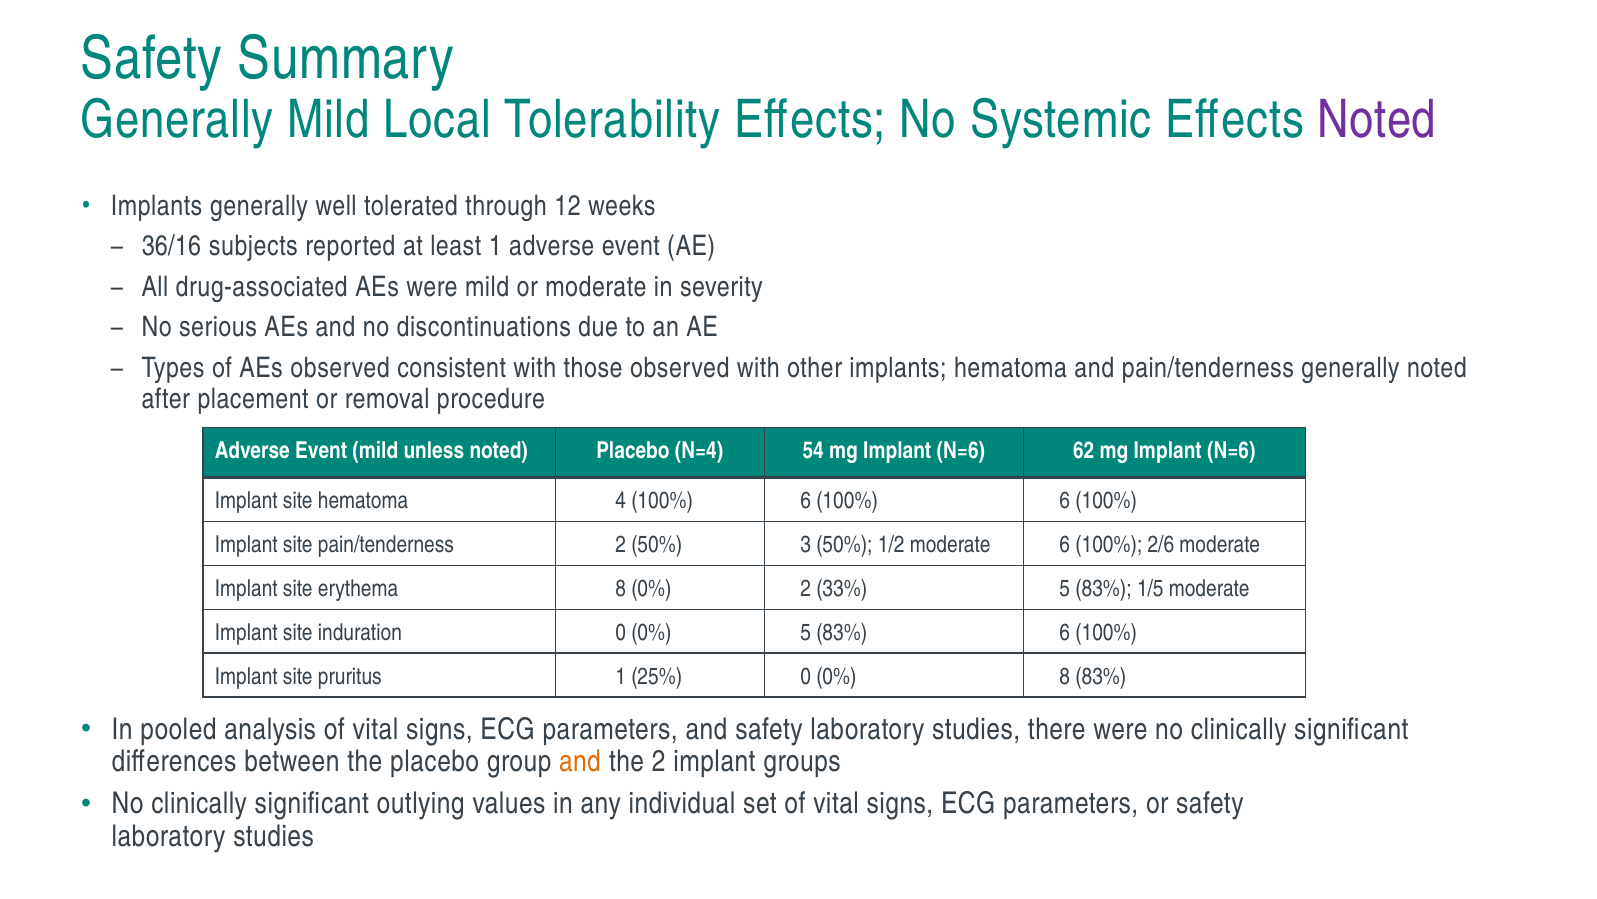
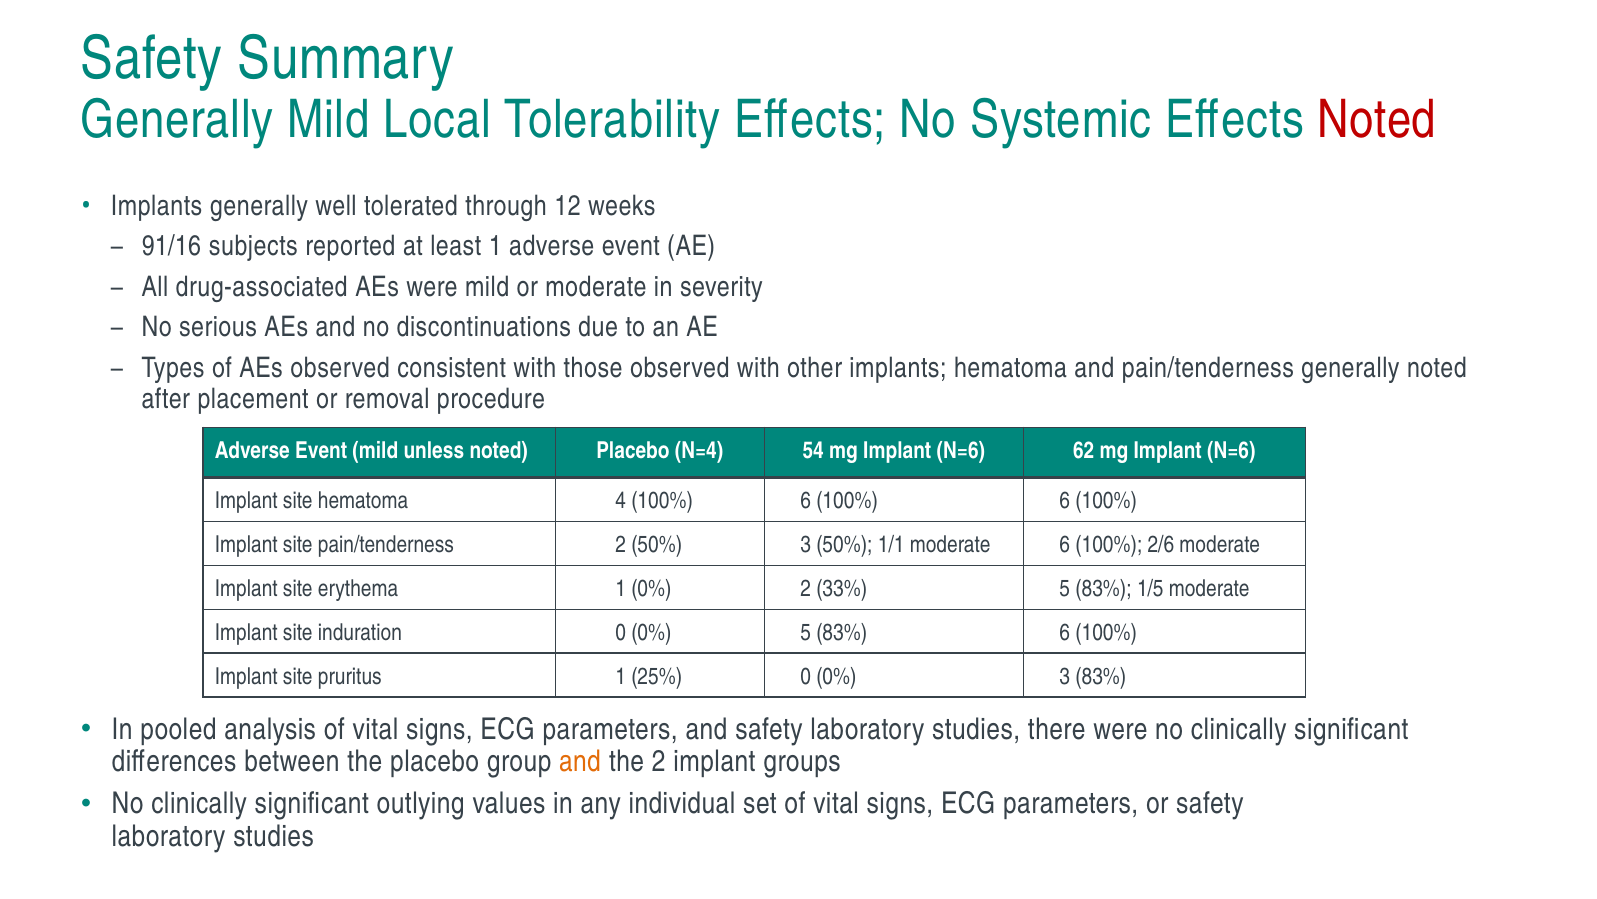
Noted at (1377, 120) colour: purple -> red
36/16: 36/16 -> 91/16
1/2: 1/2 -> 1/1
erythema 8: 8 -> 1
0% 8: 8 -> 3
